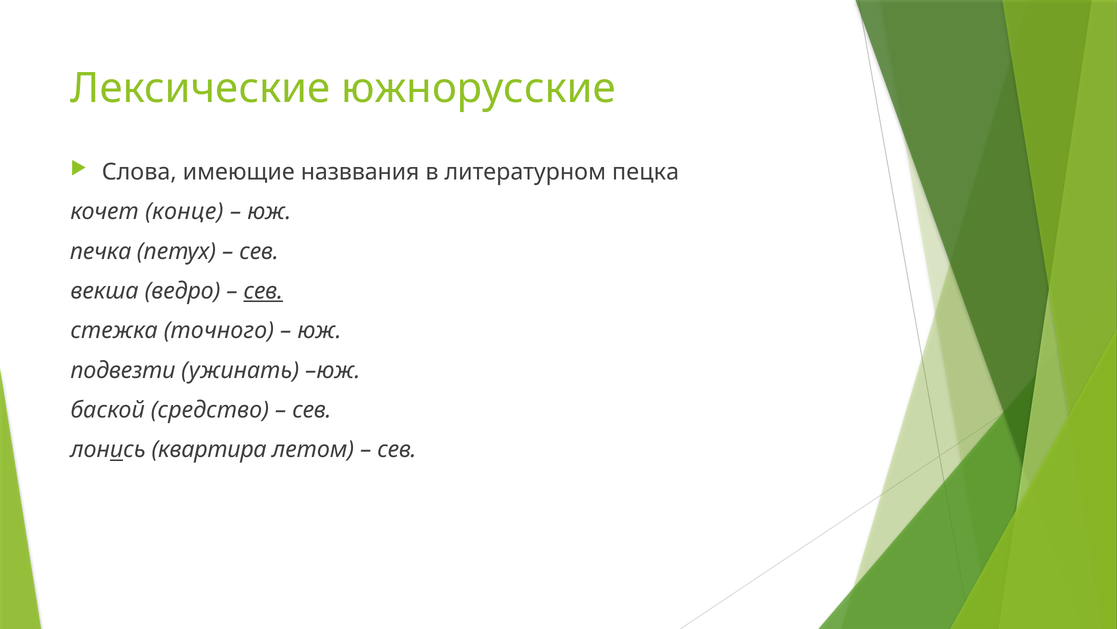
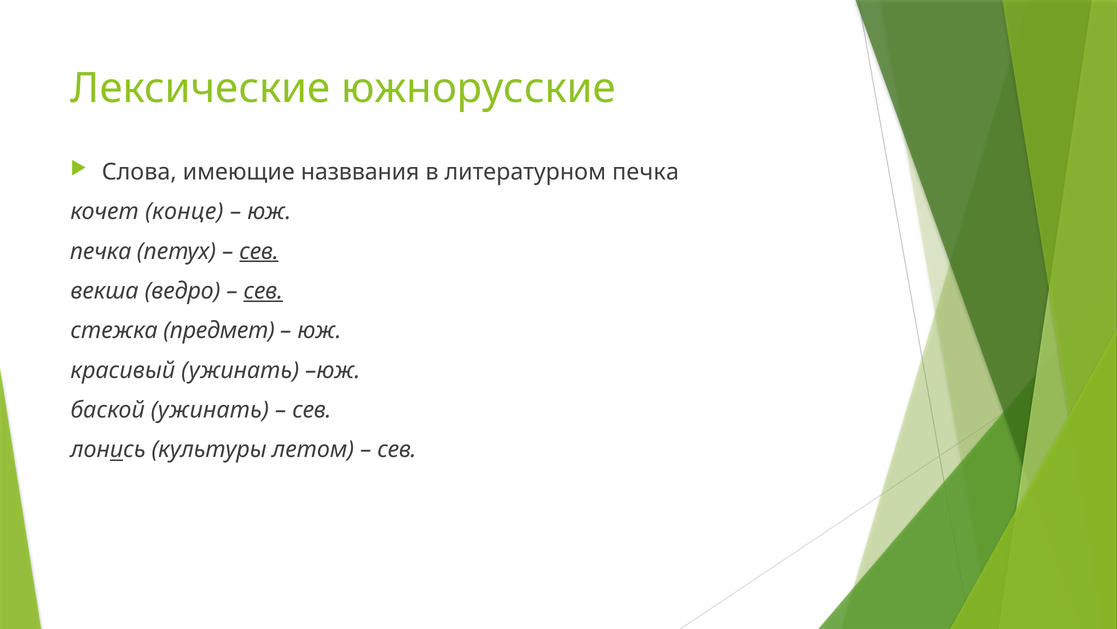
литературном пецка: пецка -> печка
сев at (259, 251) underline: none -> present
точного: точного -> предмет
подвезти: подвезти -> красивый
баской средство: средство -> ужинать
квартира: квартира -> культуры
